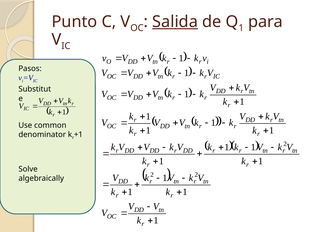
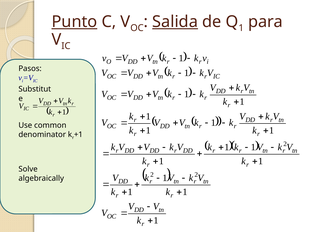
Punto underline: none -> present
